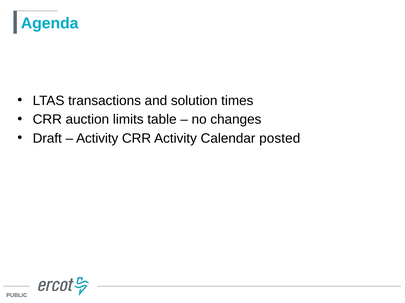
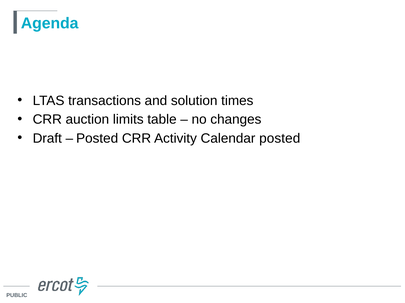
Activity at (97, 139): Activity -> Posted
